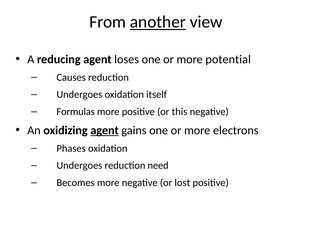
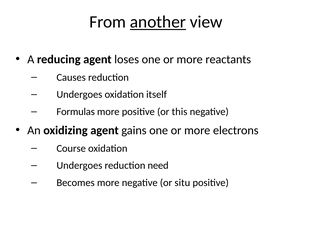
potential: potential -> reactants
agent at (105, 130) underline: present -> none
Phases: Phases -> Course
lost: lost -> situ
